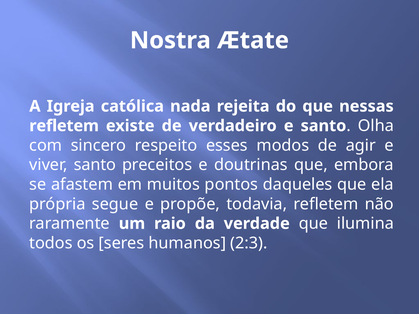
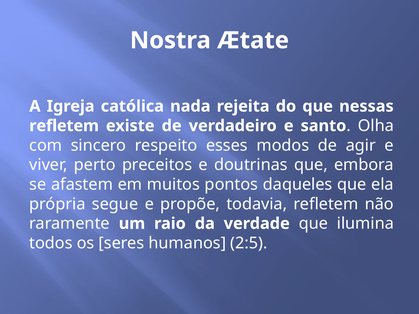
viver santo: santo -> perto
2:3: 2:3 -> 2:5
